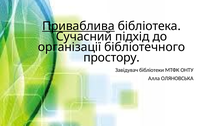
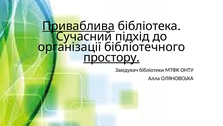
простору underline: none -> present
